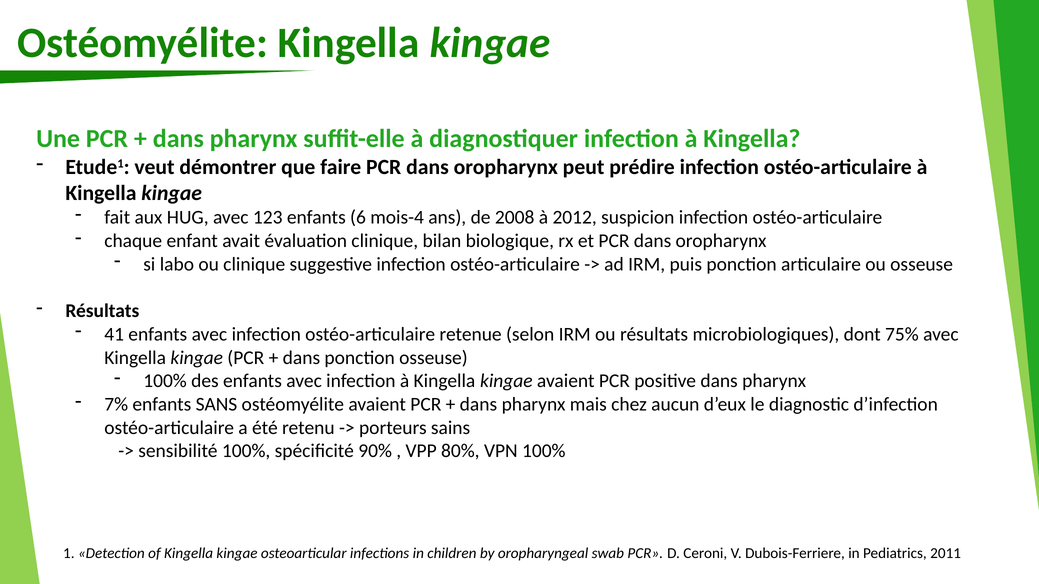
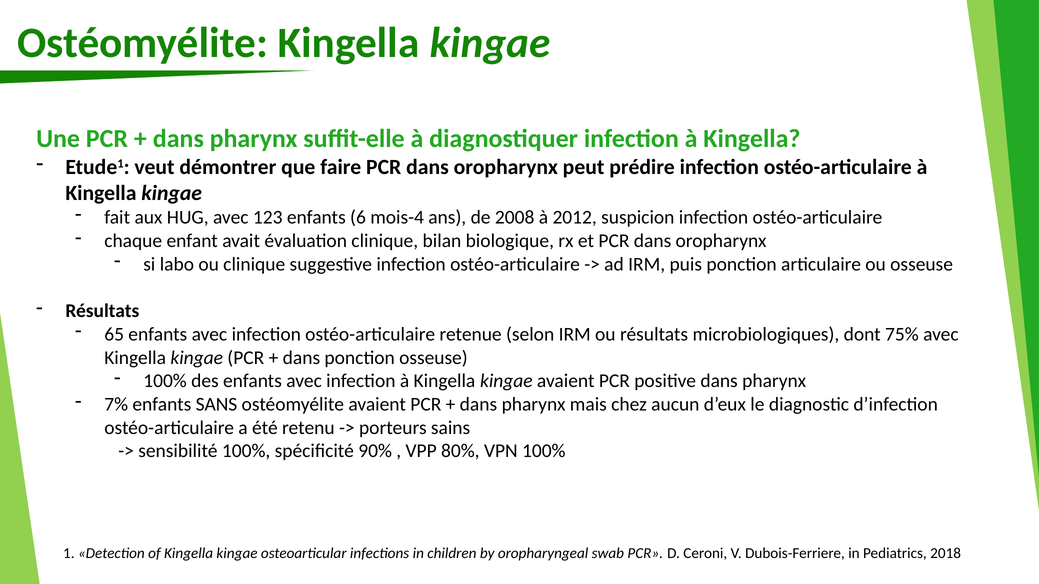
41: 41 -> 65
2011: 2011 -> 2018
